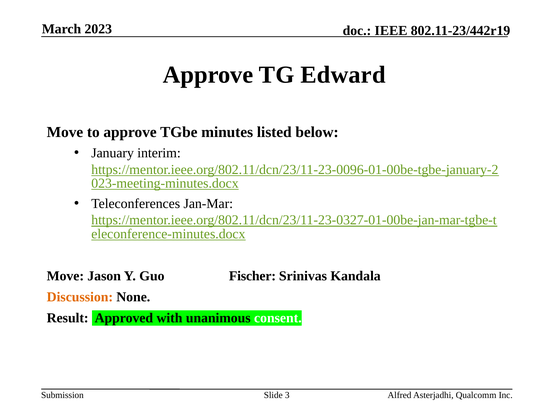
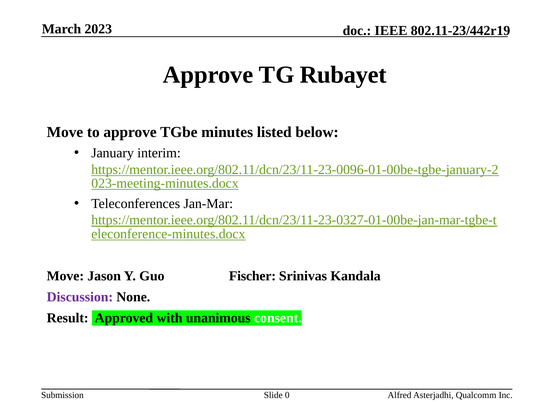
Edward: Edward -> Rubayet
Discussion colour: orange -> purple
3: 3 -> 0
